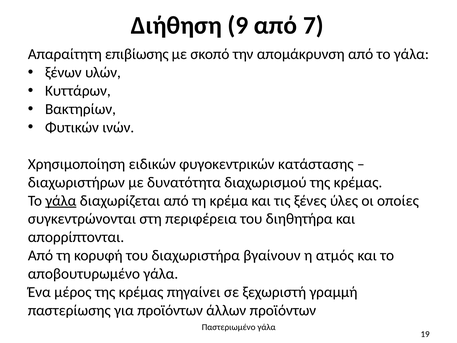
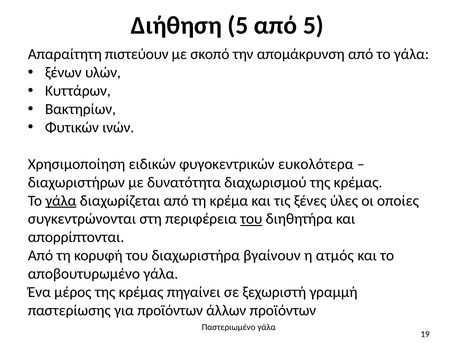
Διήθηση 9: 9 -> 5
από 7: 7 -> 5
επιβίωσης: επιβίωσης -> πιστεύουν
κατάστασης: κατάστασης -> ευκολότερα
του at (251, 219) underline: none -> present
